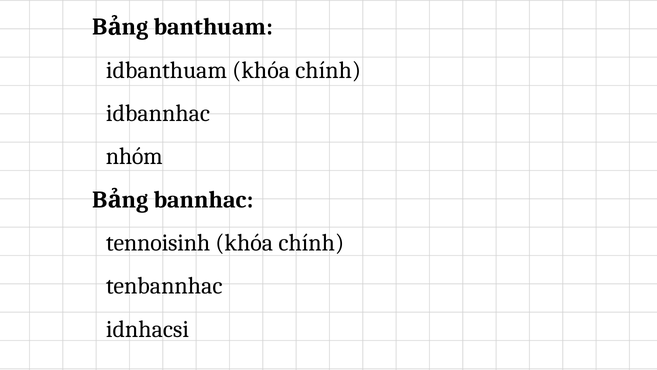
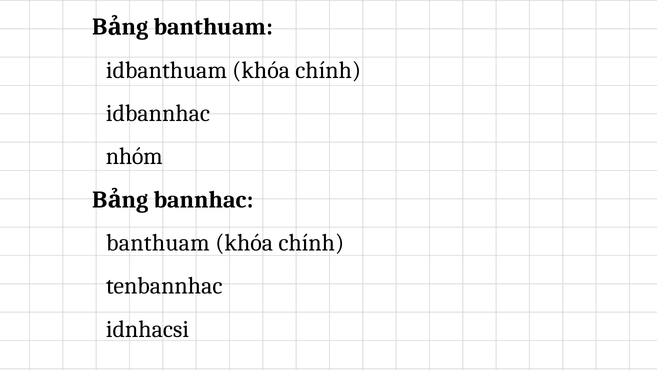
tennoisinh at (158, 243): tennoisinh -> banthuam
